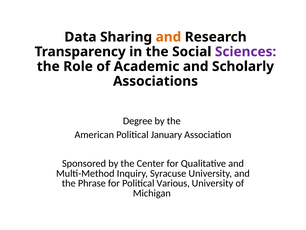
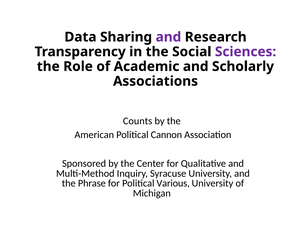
and at (168, 37) colour: orange -> purple
Degree: Degree -> Counts
January: January -> Cannon
